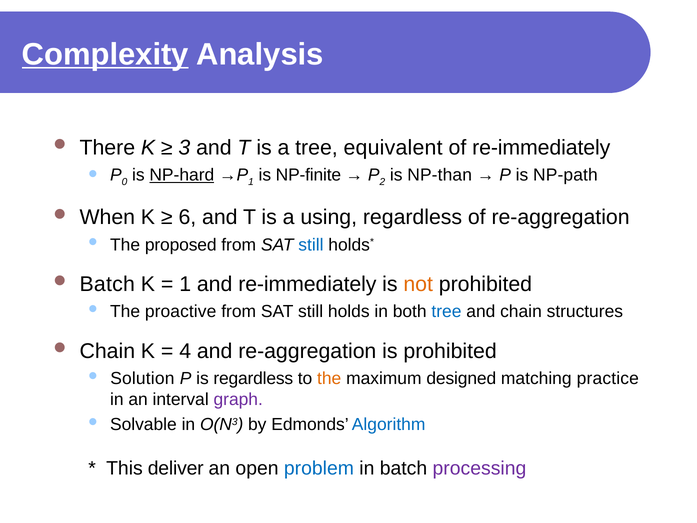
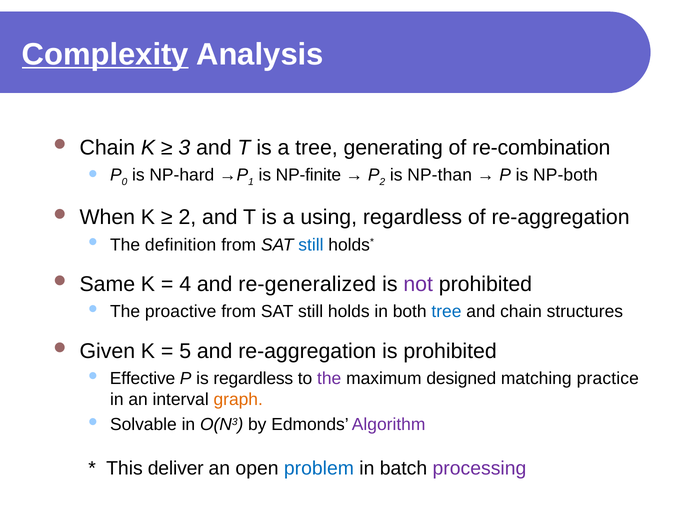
There at (107, 148): There -> Chain
equivalent: equivalent -> generating
of re-immediately: re-immediately -> re-combination
NP-hard underline: present -> none
NP-path: NP-path -> NP-both
6 at (187, 217): 6 -> 2
proposed: proposed -> definition
Batch at (107, 284): Batch -> Same
1 at (185, 284): 1 -> 4
and re-immediately: re-immediately -> re-generalized
not colour: orange -> purple
Chain at (107, 351): Chain -> Given
4: 4 -> 5
Solution: Solution -> Effective
the at (329, 378) colour: orange -> purple
graph colour: purple -> orange
Algorithm colour: blue -> purple
